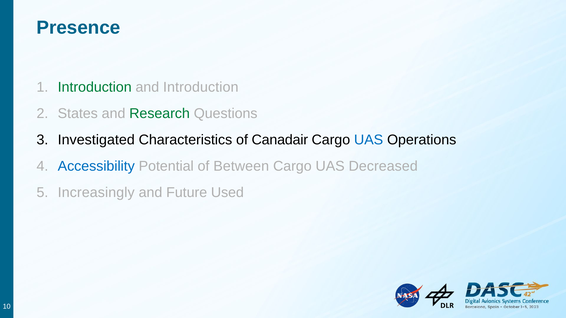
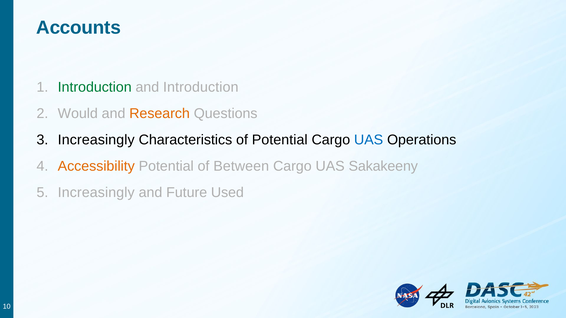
Presence: Presence -> Accounts
States: States -> Would
Research colour: green -> orange
Investigated at (96, 140): Investigated -> Increasingly
of Canadair: Canadair -> Potential
Accessibility colour: blue -> orange
Decreased: Decreased -> Sakakeeny
